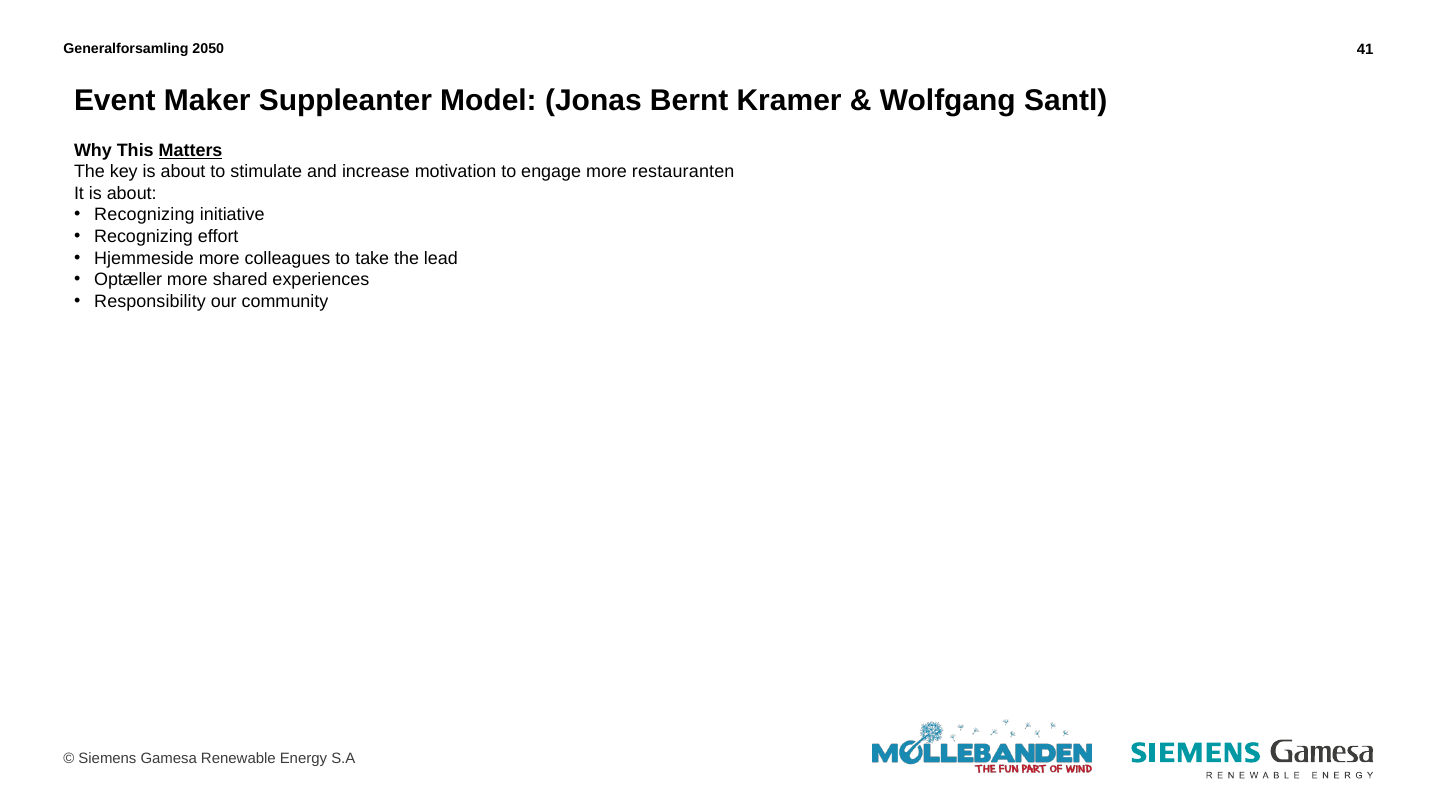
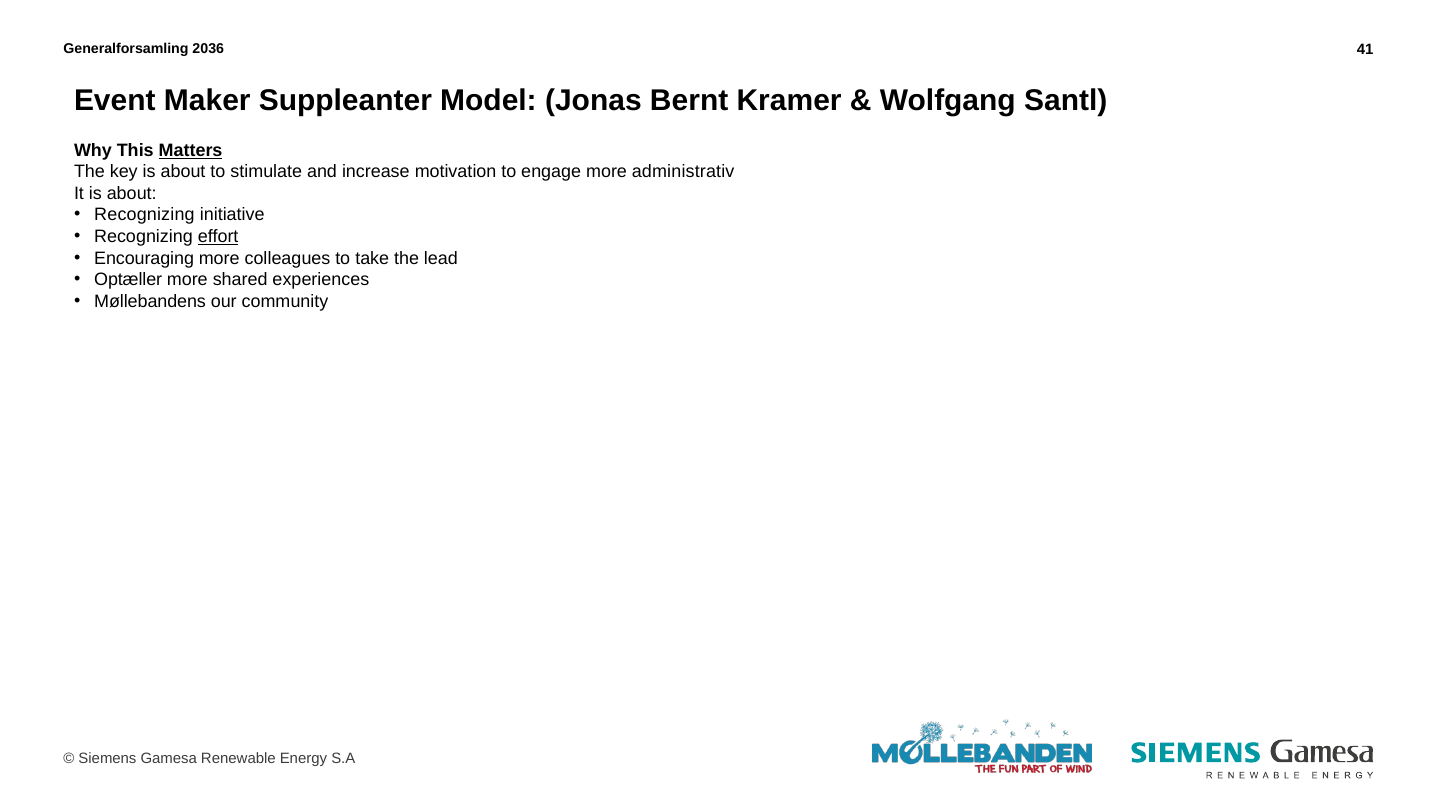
2050: 2050 -> 2036
restauranten: restauranten -> administrativ
effort underline: none -> present
Hjemmeside: Hjemmeside -> Encouraging
Responsibility: Responsibility -> Møllebandens
